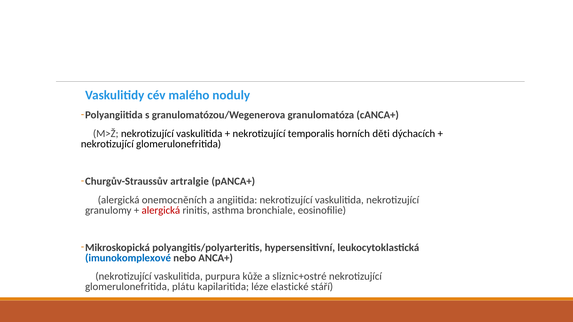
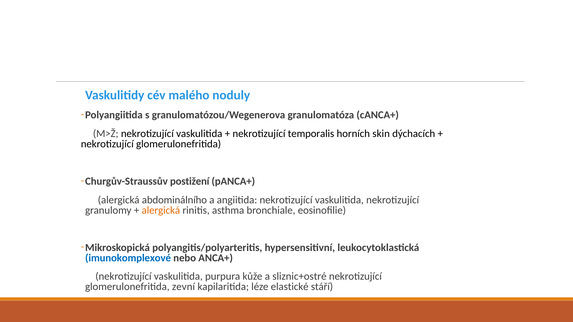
děti: děti -> skin
artralgie: artralgie -> postižení
onemocněních: onemocněních -> abdominálního
alergická at (161, 210) colour: red -> orange
plátu: plátu -> zevní
